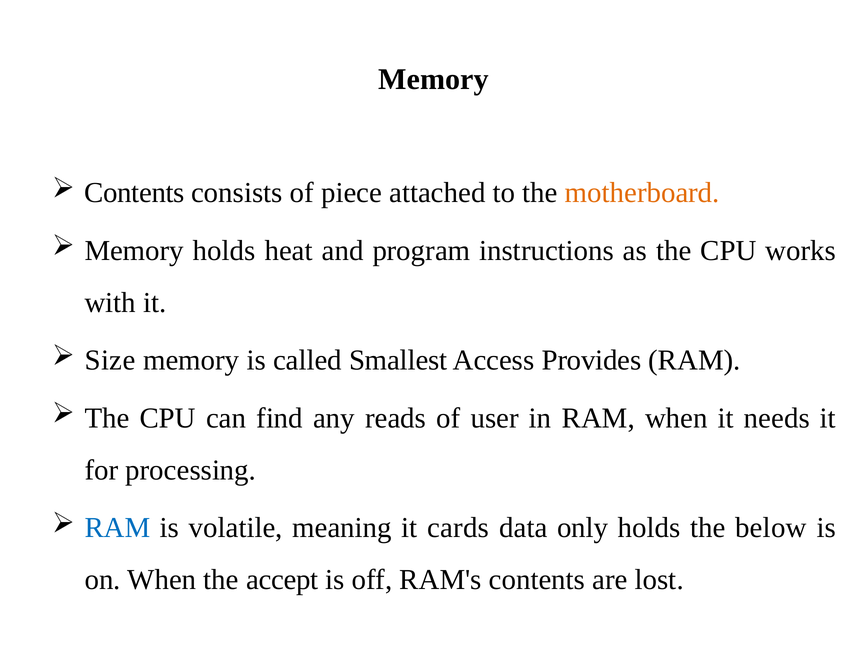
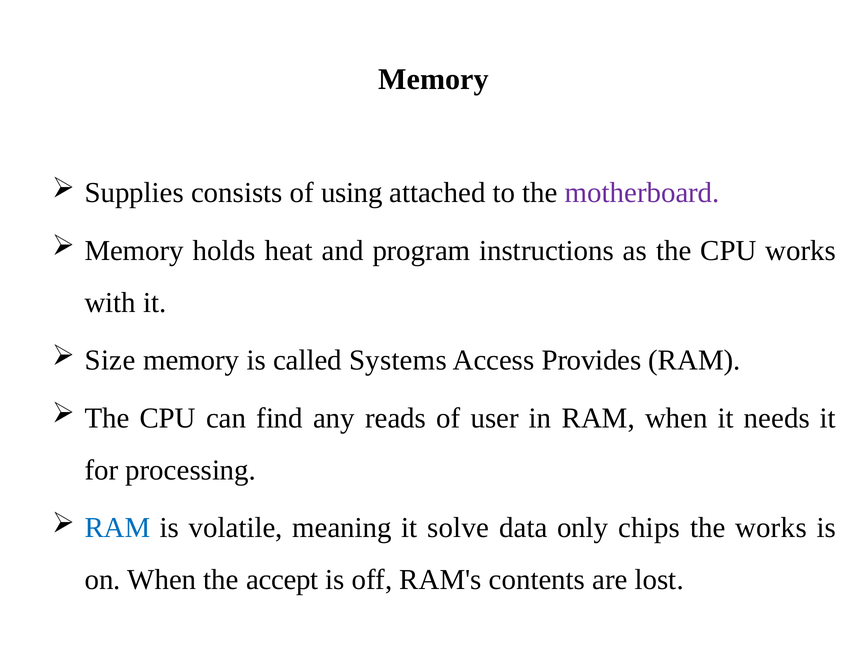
Contents at (134, 193): Contents -> Supplies
piece: piece -> using
motherboard colour: orange -> purple
Smallest: Smallest -> Systems
cards: cards -> solve
only holds: holds -> chips
the below: below -> works
